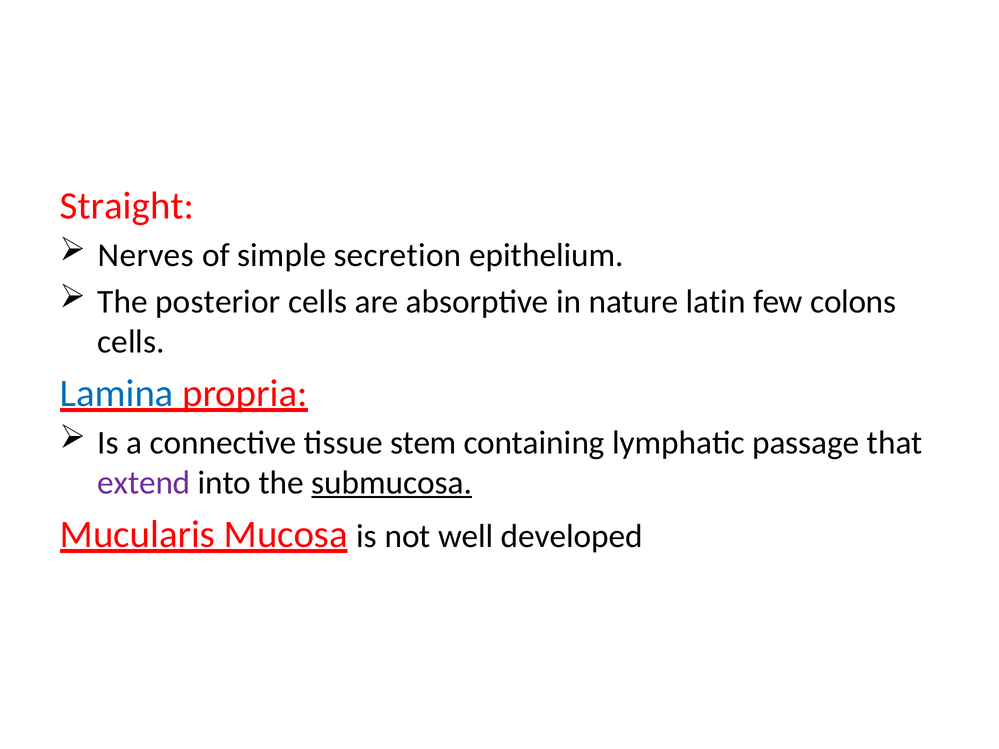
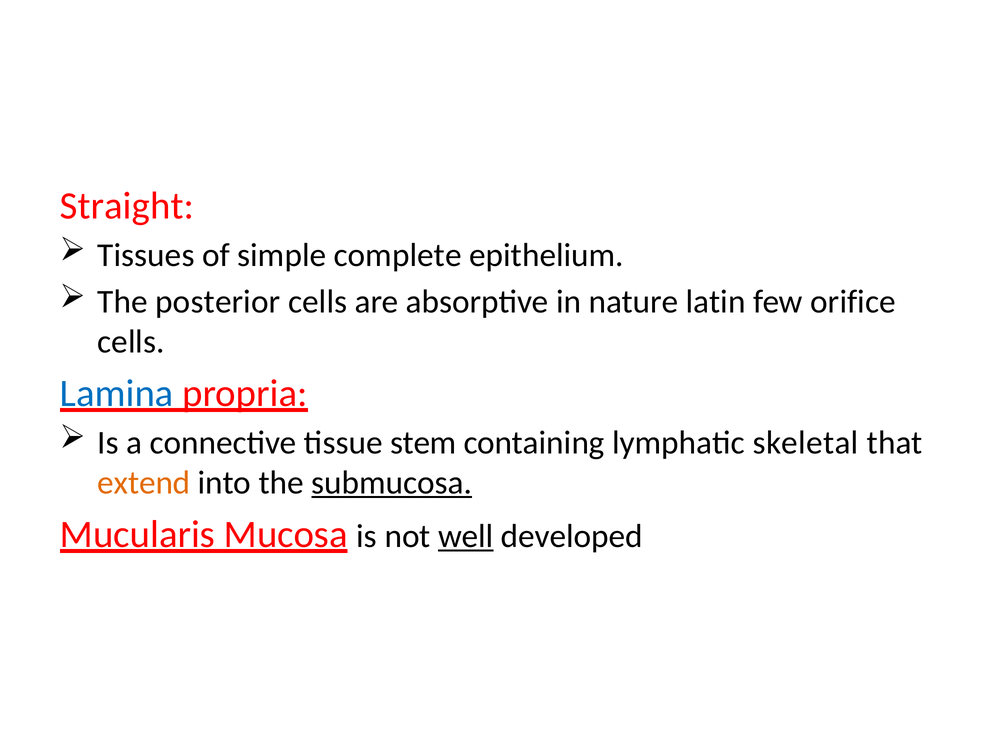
Nerves: Nerves -> Tissues
secretion: secretion -> complete
colons: colons -> orifice
passage: passage -> skeletal
extend colour: purple -> orange
well underline: none -> present
